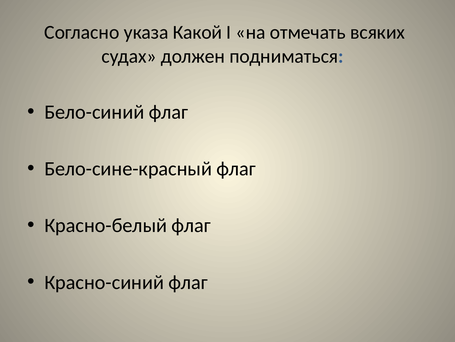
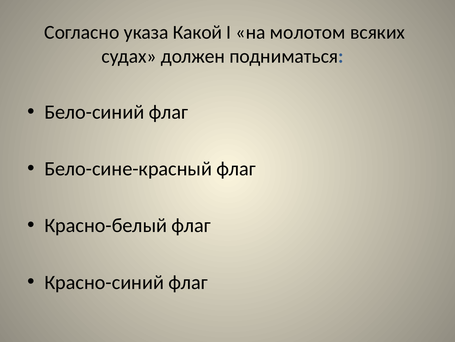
отмечать: отмечать -> молотом
